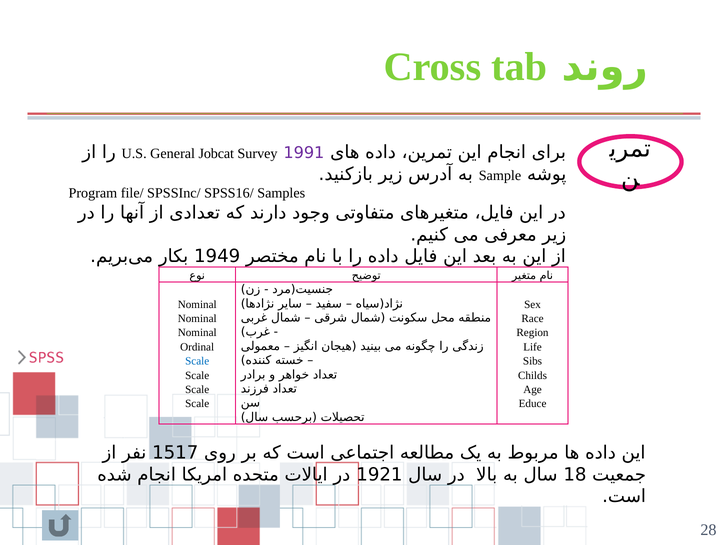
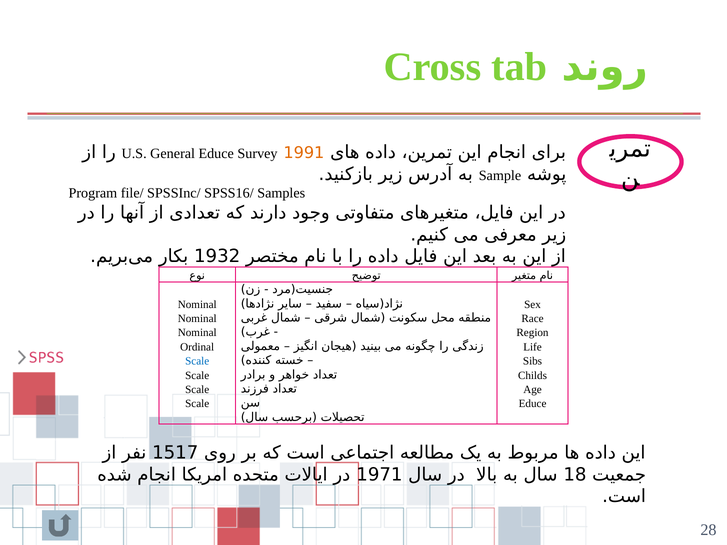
1991 colour: purple -> orange
General Jobcat: Jobcat -> Educe
1949: 1949 -> 1932
1921: 1921 -> 1971
